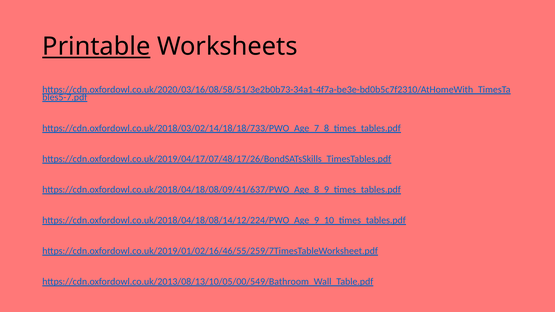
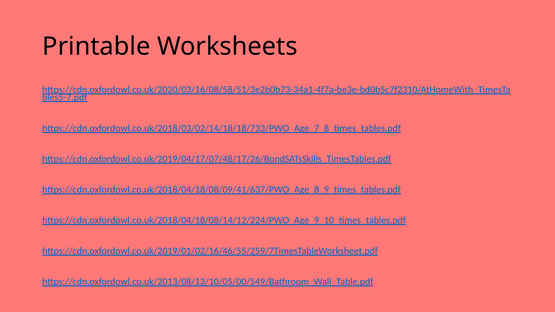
Printable underline: present -> none
